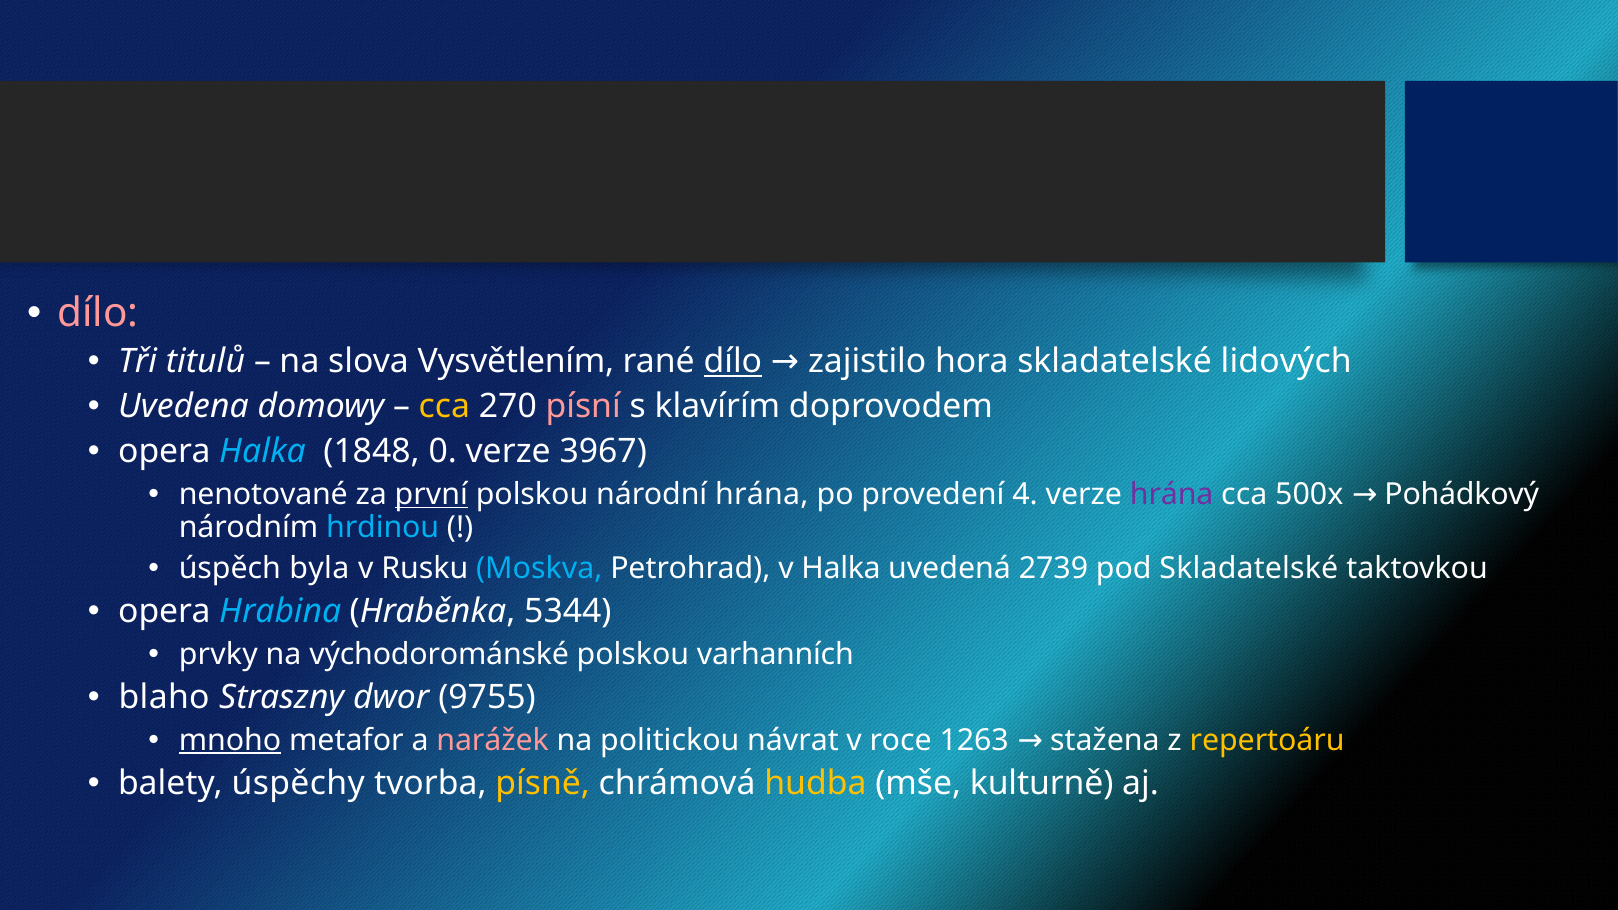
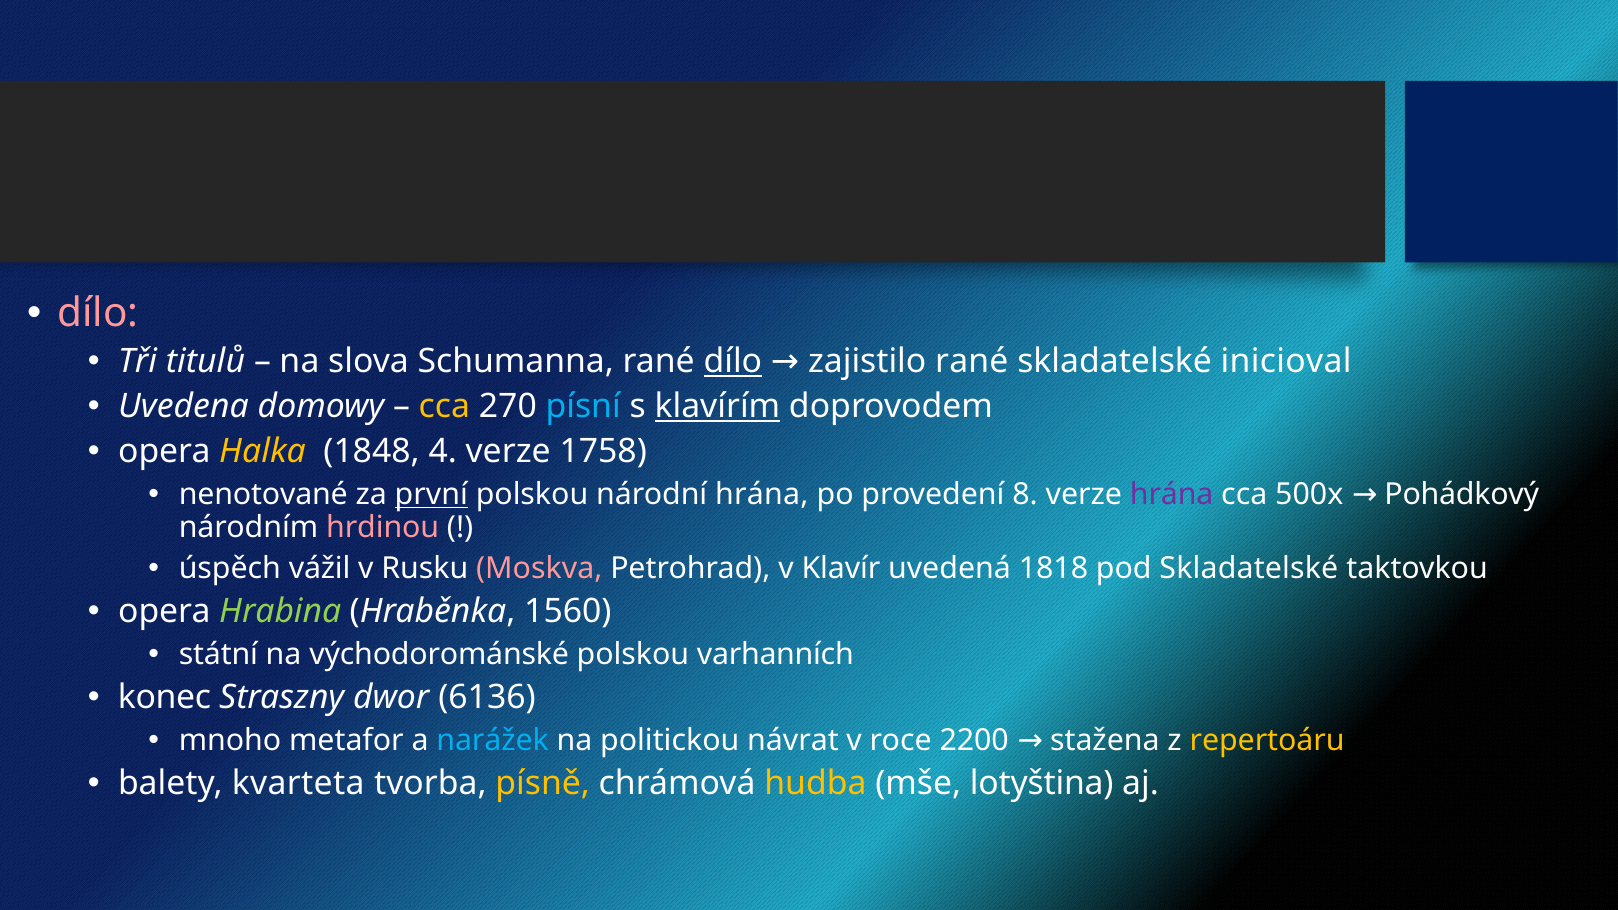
Vysvětlením: Vysvětlením -> Schumanna
zajistilo hora: hora -> rané
lidových: lidových -> inicioval
písní colour: pink -> light blue
klavírím underline: none -> present
Halka at (263, 451) colour: light blue -> yellow
0: 0 -> 4
3967: 3967 -> 1758
4: 4 -> 8
hrdinou colour: light blue -> pink
byla: byla -> vážil
Moskva colour: light blue -> pink
v Halka: Halka -> Klavír
2739: 2739 -> 1818
Hrabina colour: light blue -> light green
5344: 5344 -> 1560
prvky: prvky -> státní
blaho: blaho -> konec
9755: 9755 -> 6136
mnoho underline: present -> none
narážek colour: pink -> light blue
1263: 1263 -> 2200
úspěchy: úspěchy -> kvarteta
kulturně: kulturně -> lotyština
